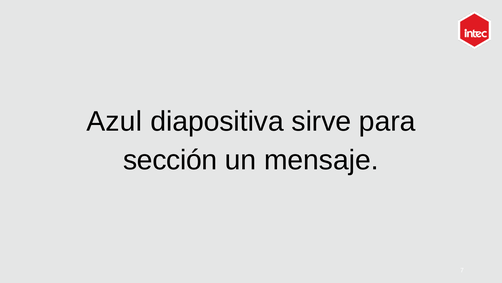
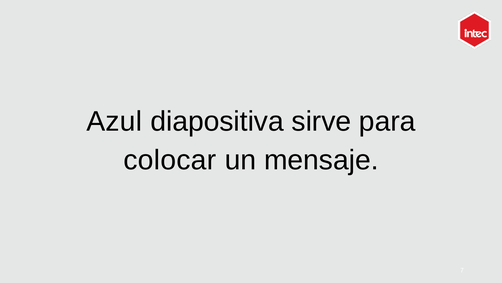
sección: sección -> colocar
